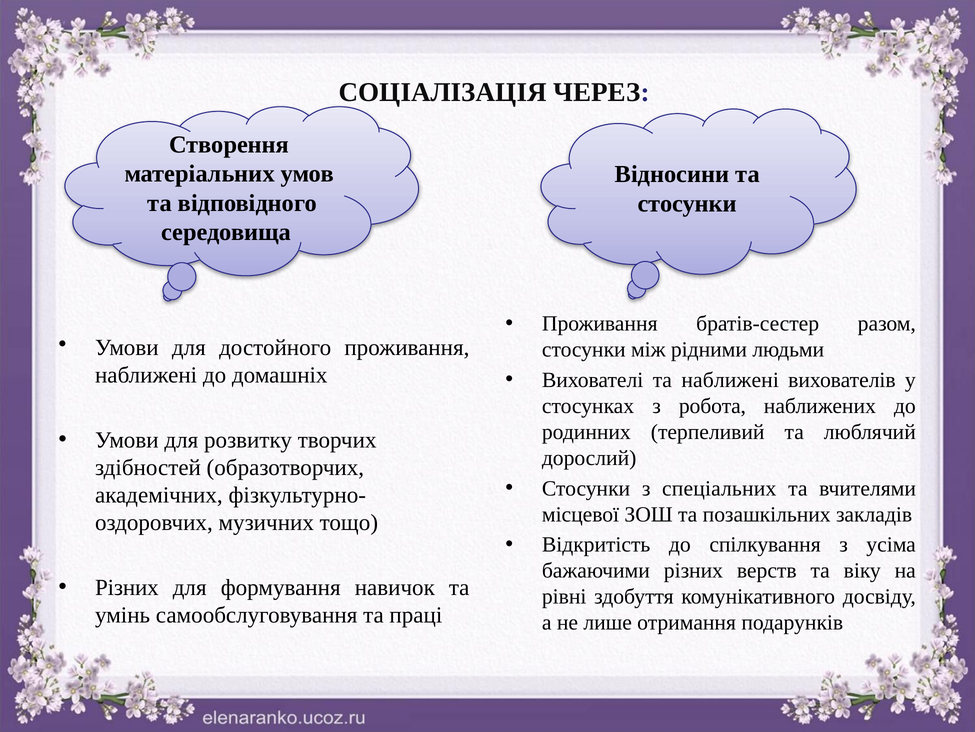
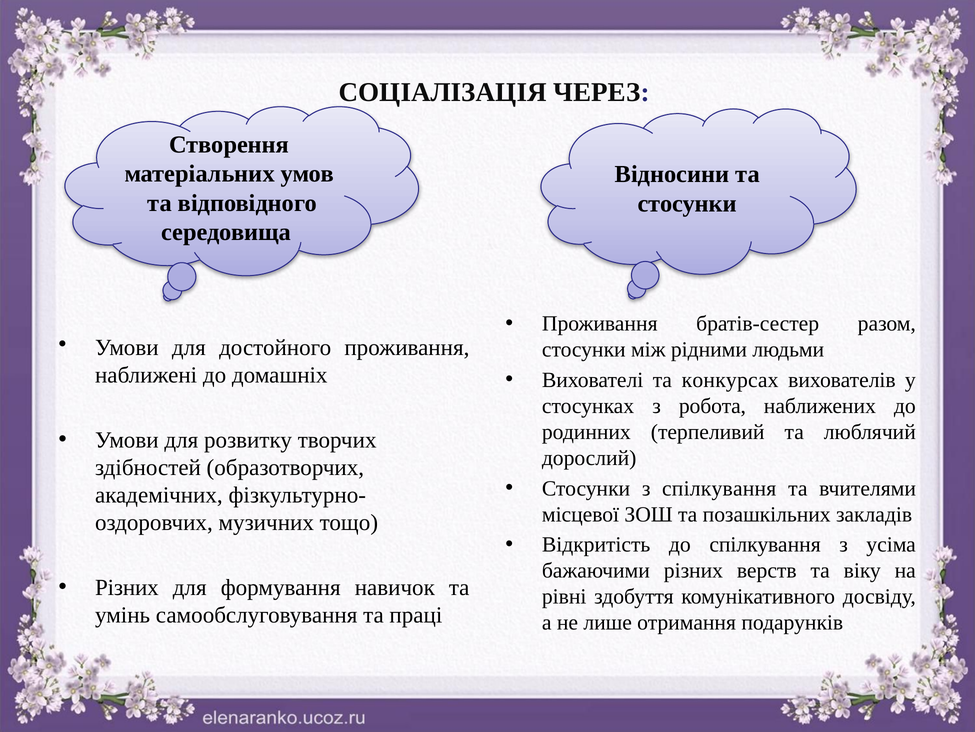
та наближені: наближені -> конкурсах
з спеціальних: спеціальних -> спілкування
